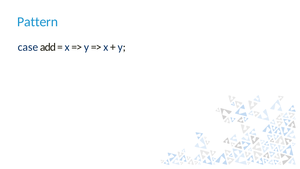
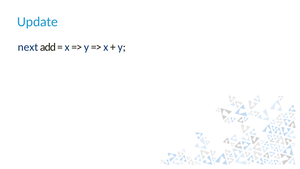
Pattern: Pattern -> Update
case: case -> next
